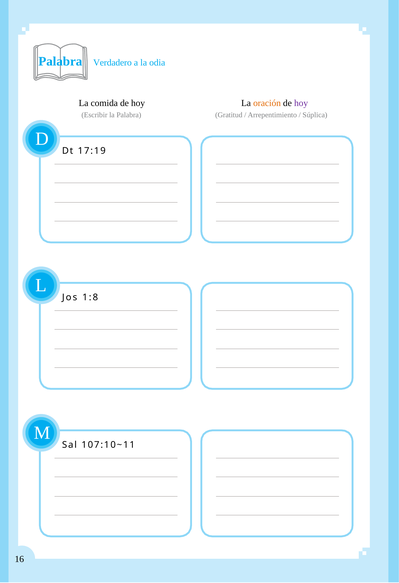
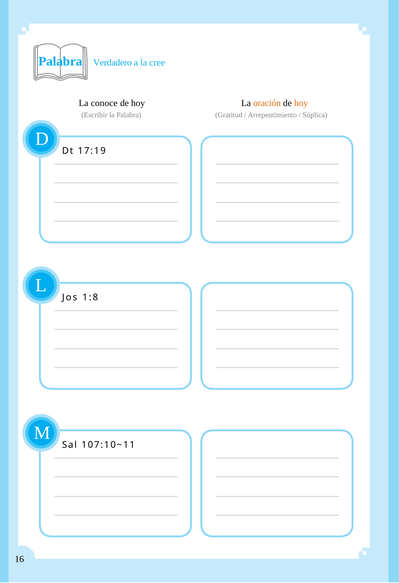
odia: odia -> cree
comida: comida -> conoce
hoy at (301, 103) colour: purple -> orange
